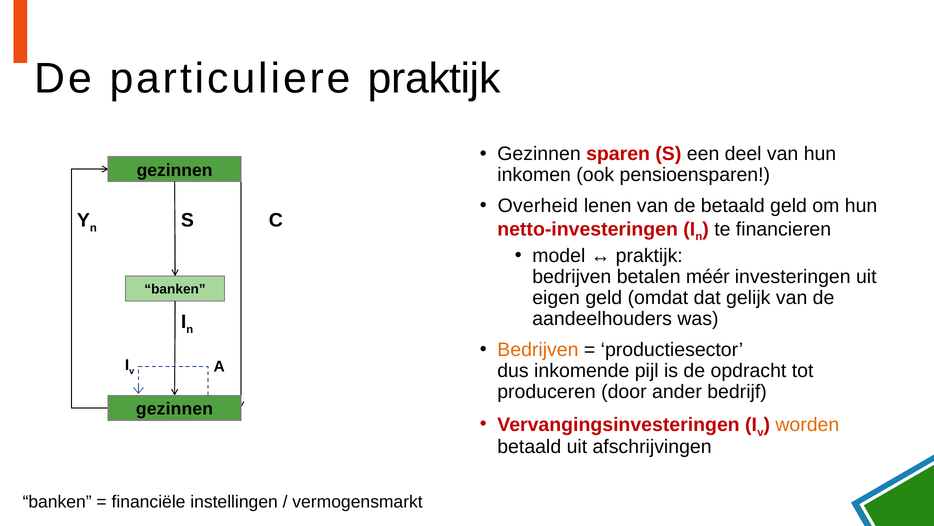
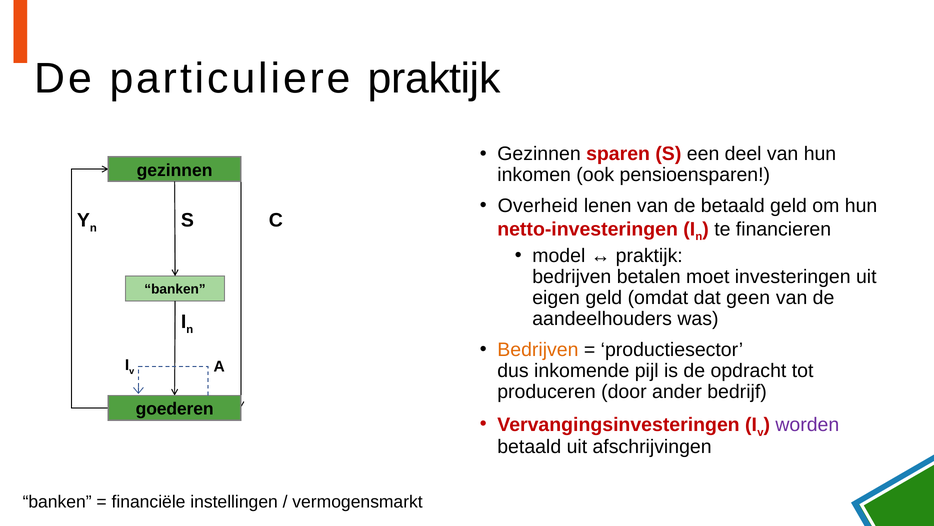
méér: méér -> moet
gelijk: gelijk -> geen
gezinnen at (174, 409): gezinnen -> goederen
worden colour: orange -> purple
